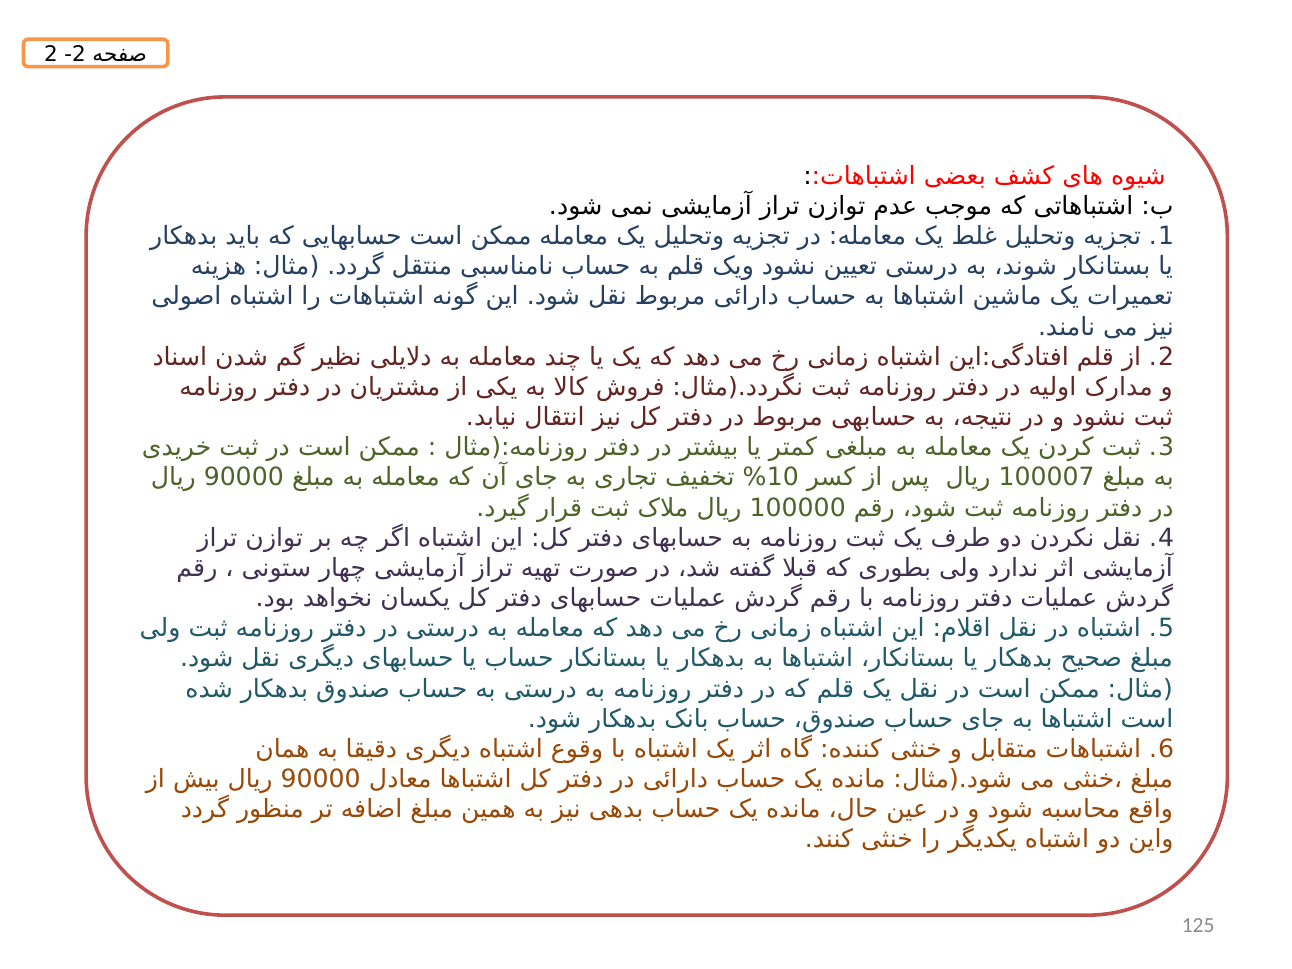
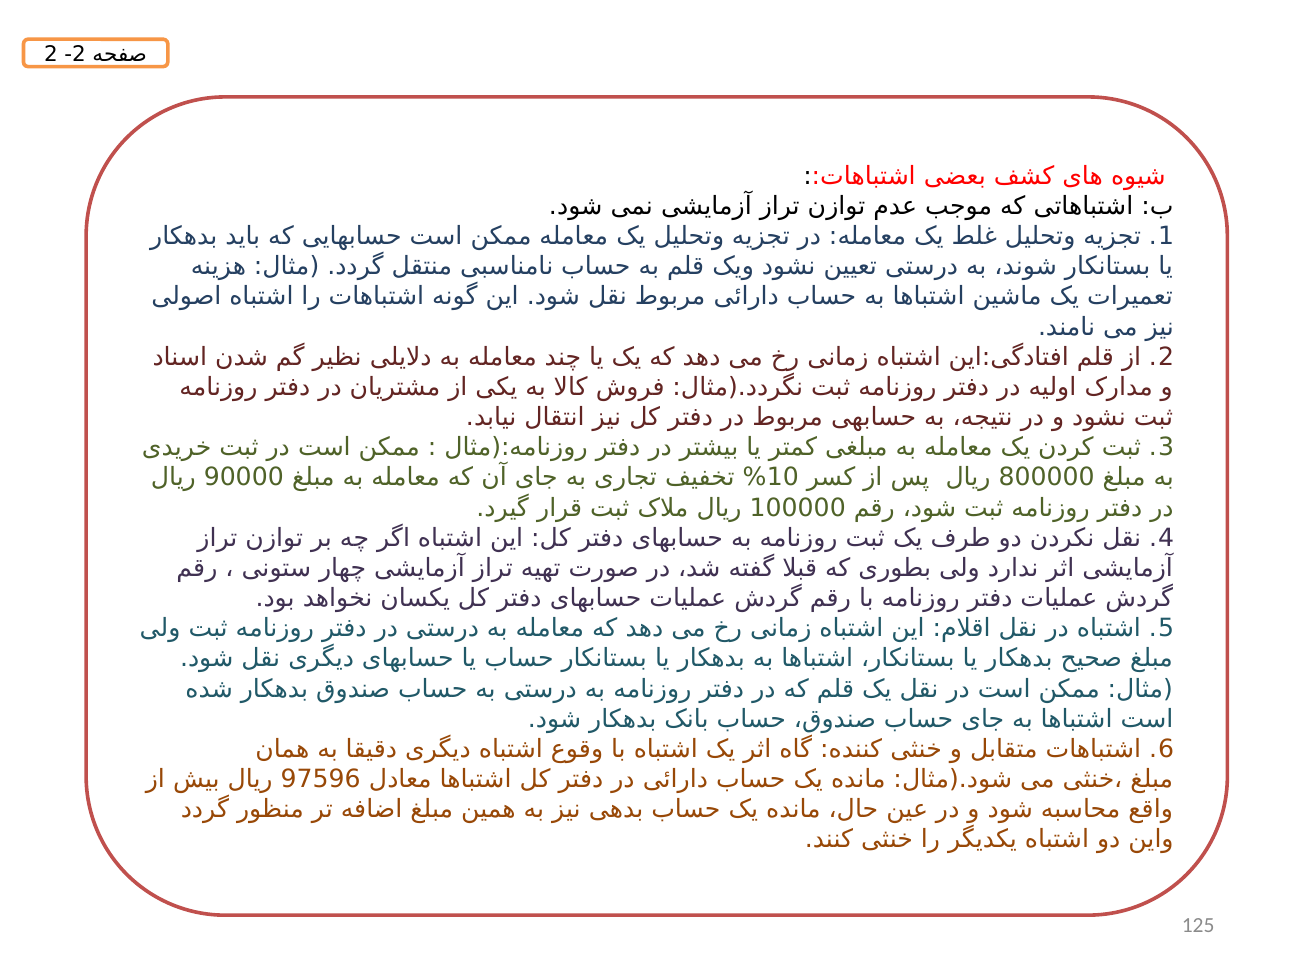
100007: 100007 -> 800000
90000 at (321, 779): 90000 -> 97596
